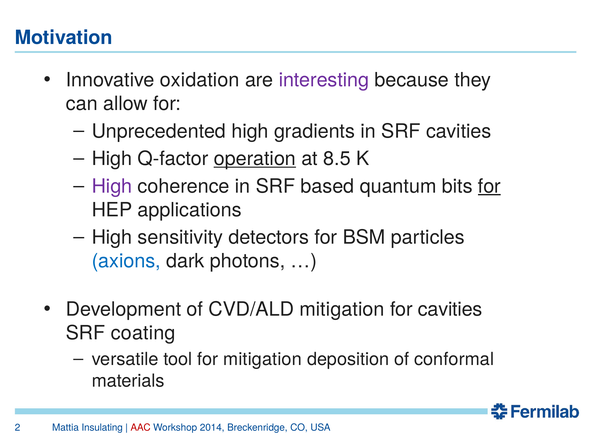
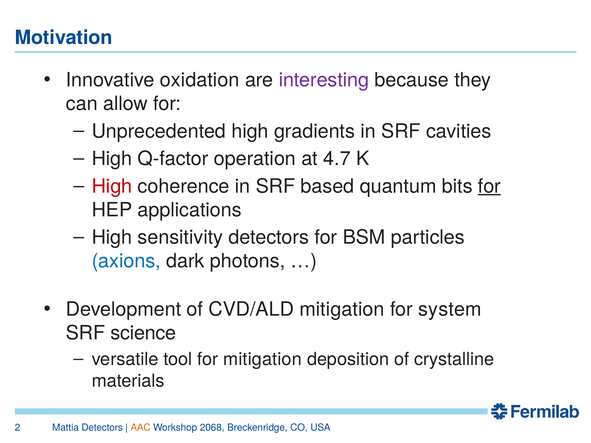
operation underline: present -> none
8.5: 8.5 -> 4.7
High at (112, 186) colour: purple -> red
for cavities: cavities -> system
coating: coating -> science
conformal: conformal -> crystalline
Mattia Insulating: Insulating -> Detectors
AAC colour: red -> orange
2014: 2014 -> 2068
